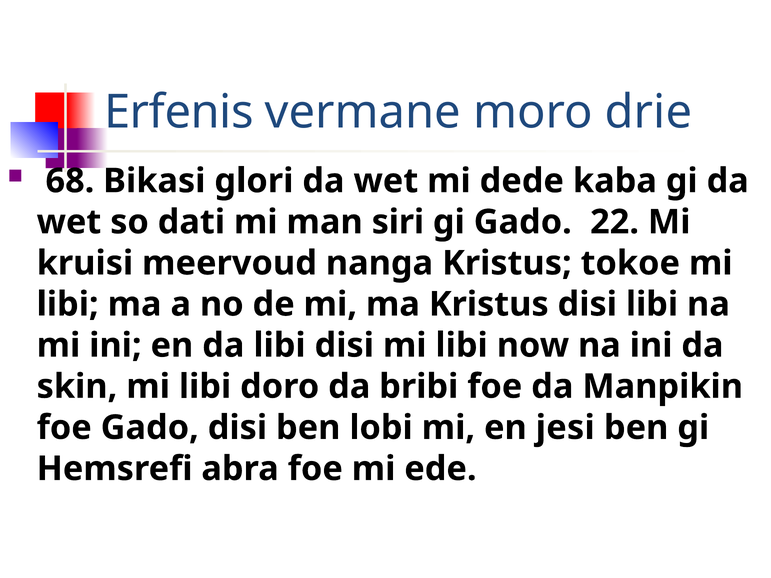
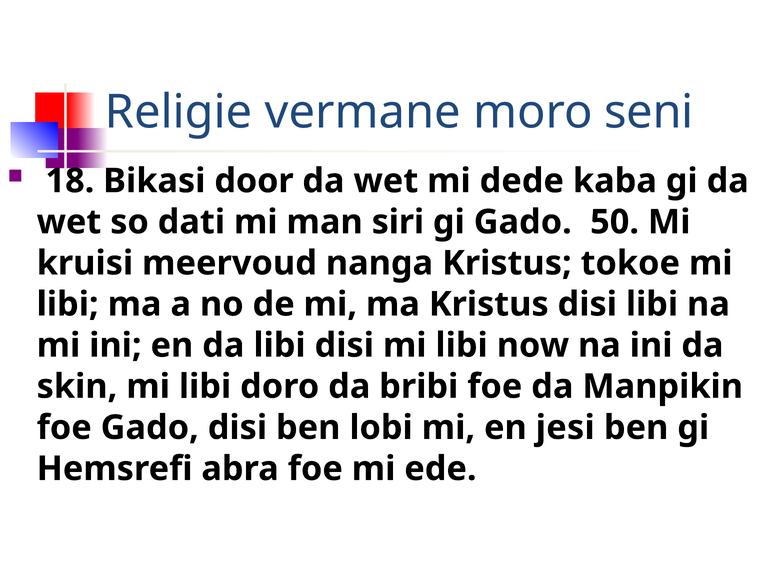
Erfenis: Erfenis -> Religie
drie: drie -> seni
68: 68 -> 18
glori: glori -> door
22: 22 -> 50
